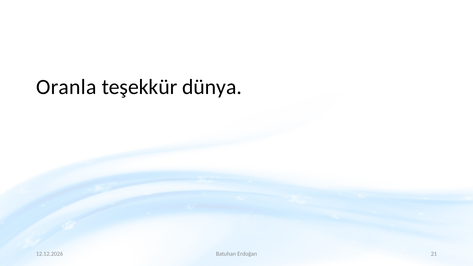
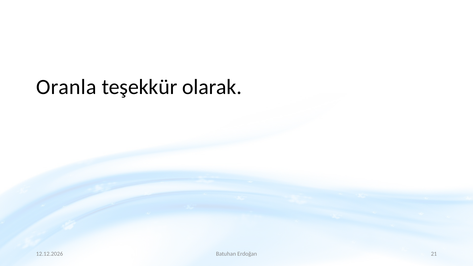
dünya: dünya -> olarak
